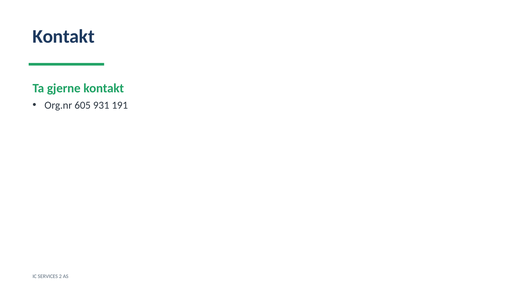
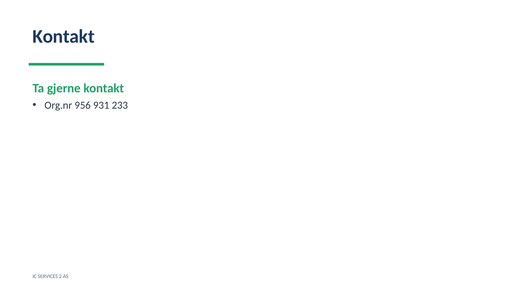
605: 605 -> 956
191: 191 -> 233
